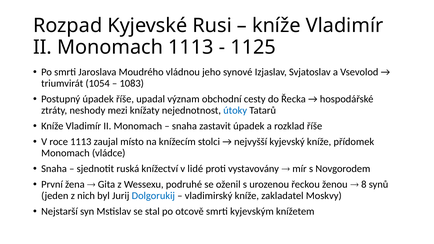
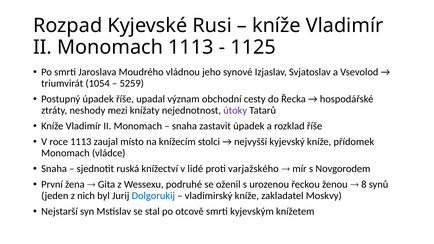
1083: 1083 -> 5259
útoky colour: blue -> purple
vystavovány: vystavovány -> varjažského
